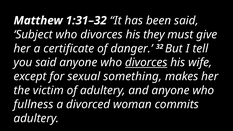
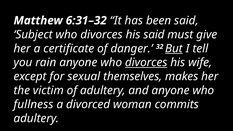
1:31–32: 1:31–32 -> 6:31–32
his they: they -> said
But underline: none -> present
you said: said -> rain
something: something -> themselves
